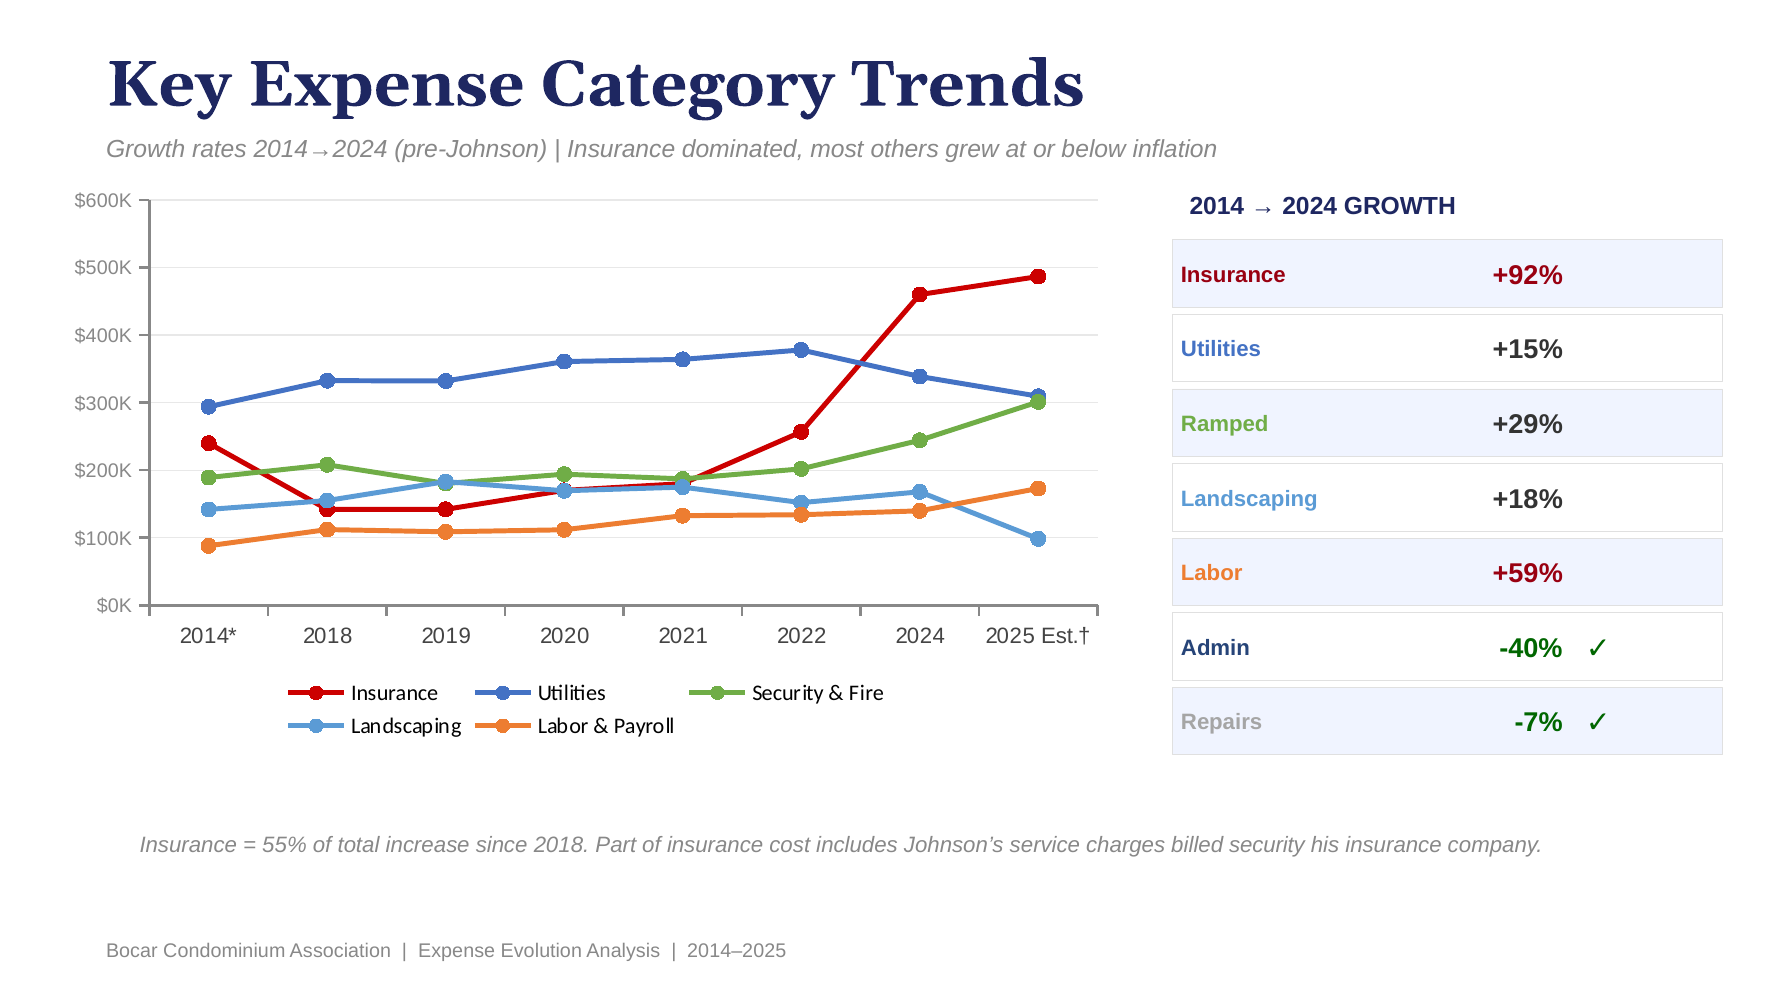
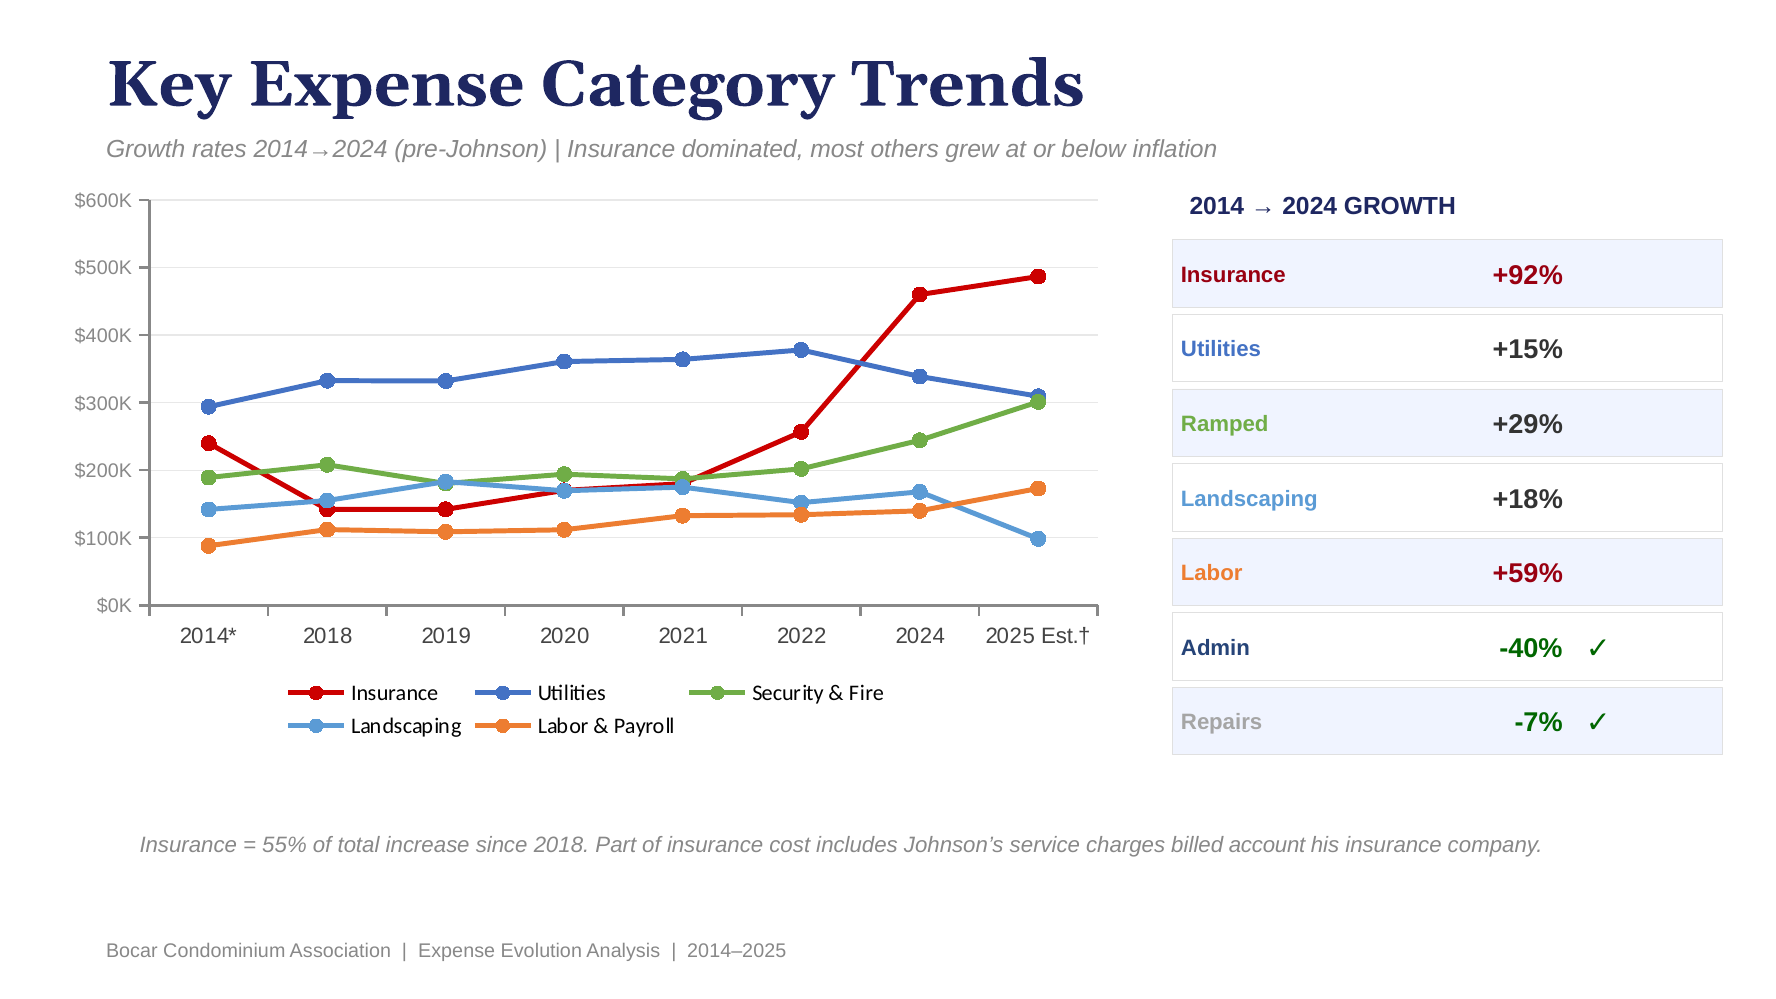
billed security: security -> account
